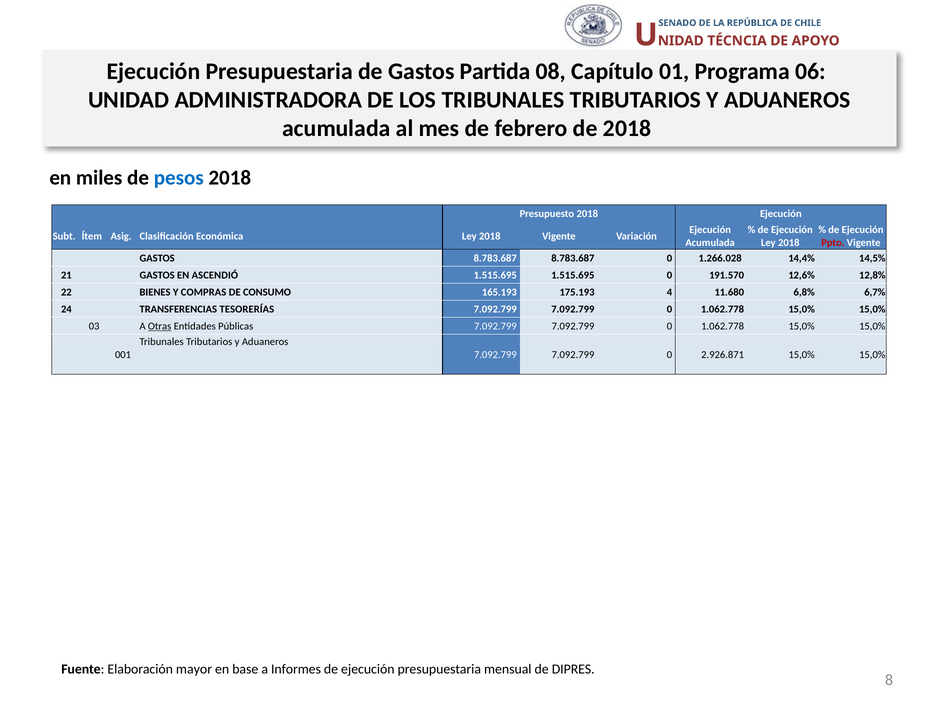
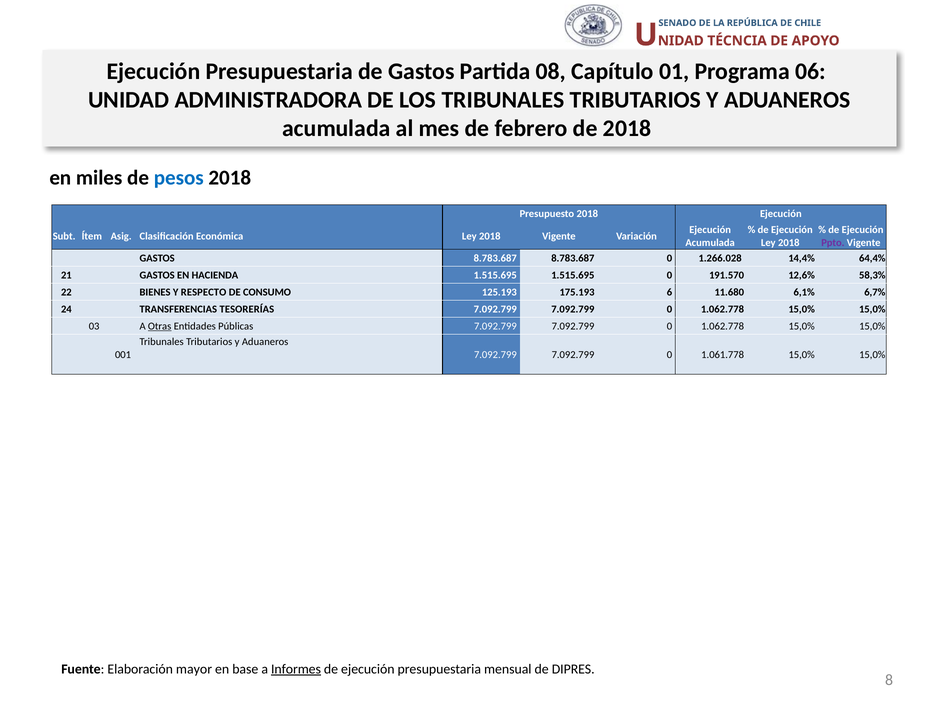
Ppto colour: red -> purple
14,5%: 14,5% -> 64,4%
ASCENDIÓ: ASCENDIÓ -> HACIENDA
12,8%: 12,8% -> 58,3%
COMPRAS: COMPRAS -> RESPECTO
165.193: 165.193 -> 125.193
4: 4 -> 6
6,8%: 6,8% -> 6,1%
2.926.871: 2.926.871 -> 1.061.778
Informes underline: none -> present
